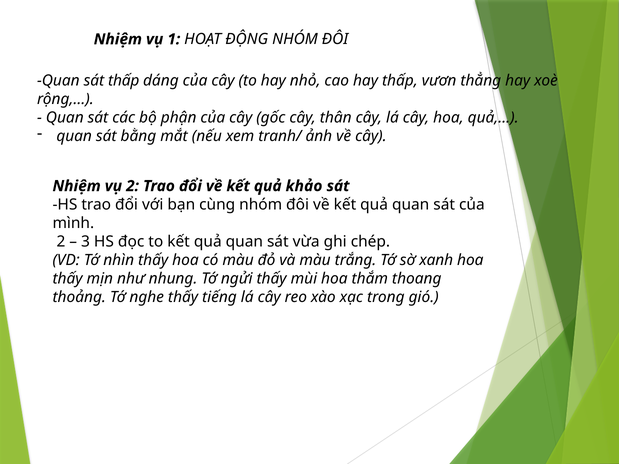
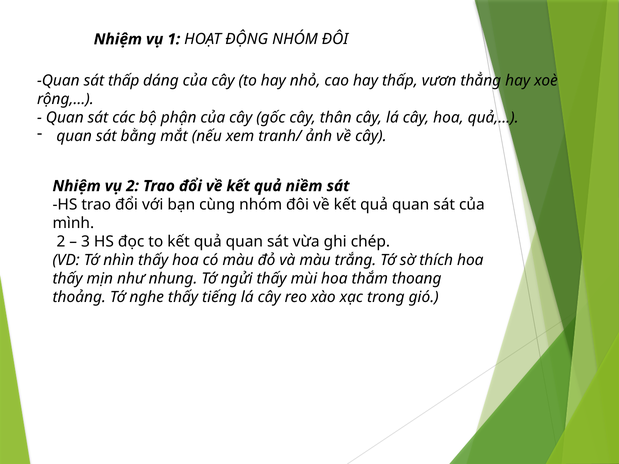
khảo: khảo -> niềm
xanh: xanh -> thích
